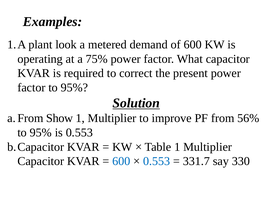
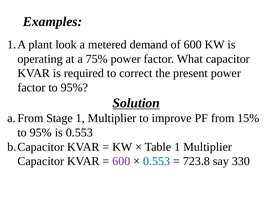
Show: Show -> Stage
56%: 56% -> 15%
600 at (121, 162) colour: blue -> purple
331.7: 331.7 -> 723.8
